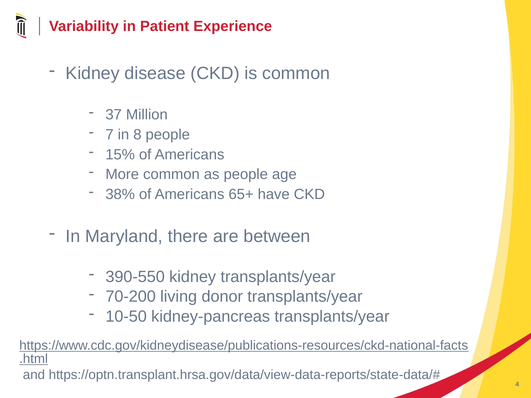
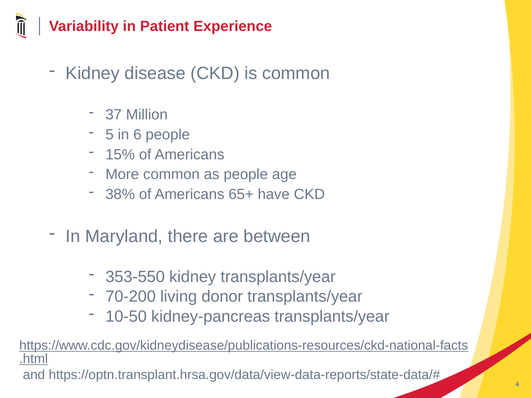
7: 7 -> 5
8: 8 -> 6
390-550: 390-550 -> 353-550
